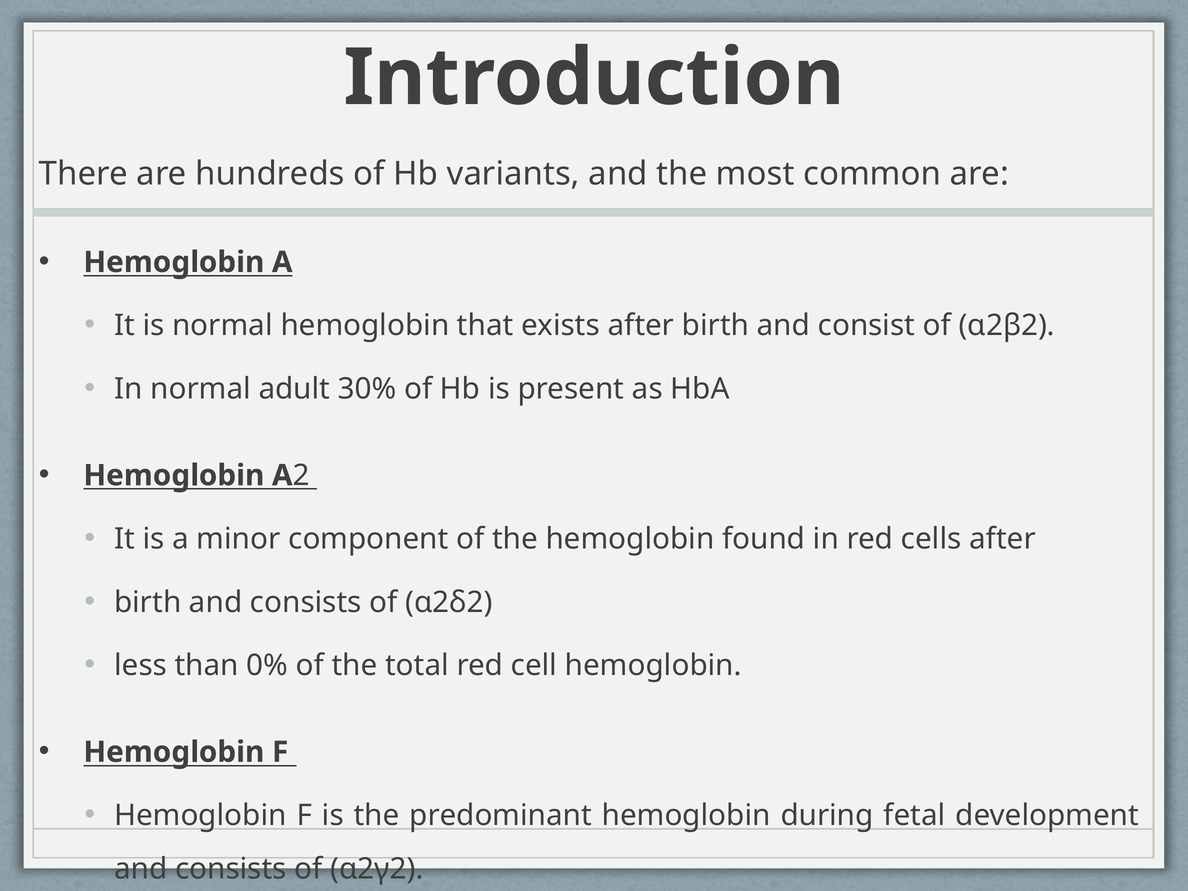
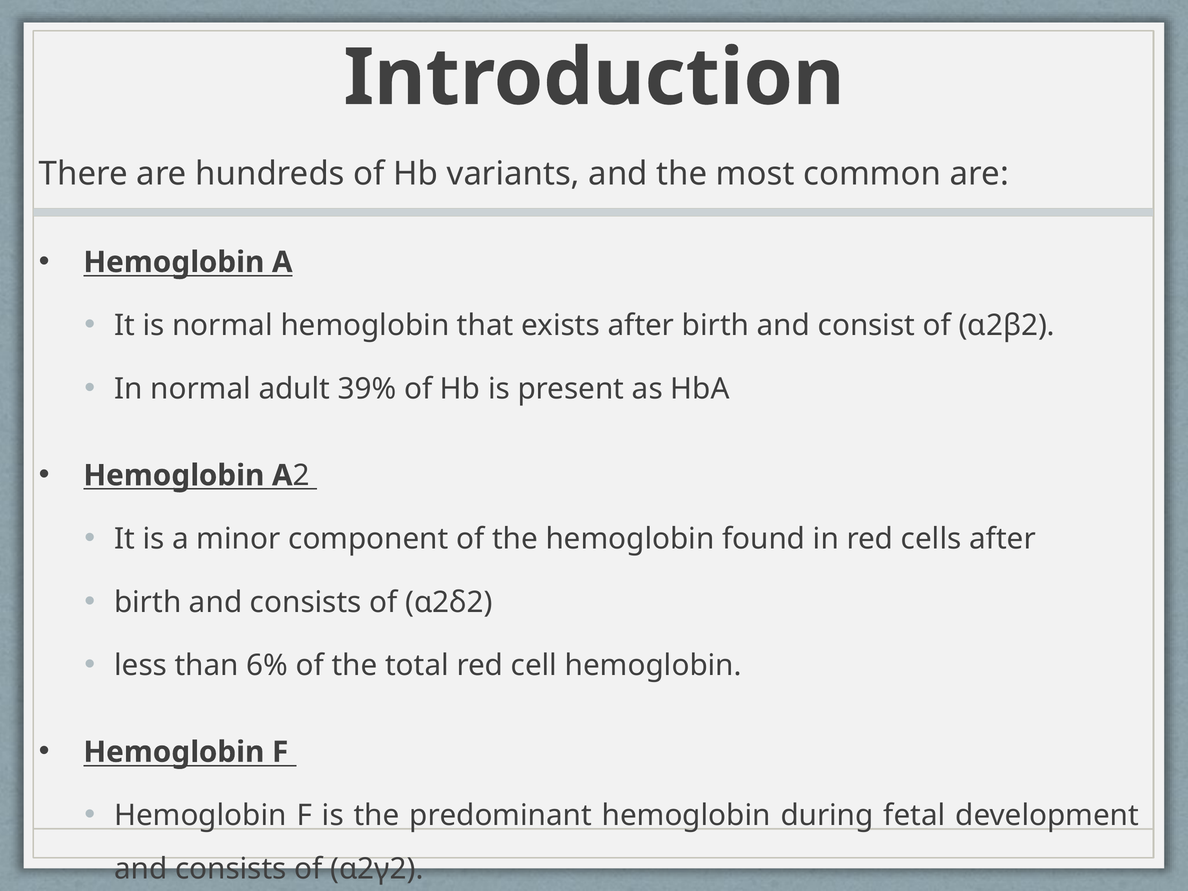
30%: 30% -> 39%
0%: 0% -> 6%
